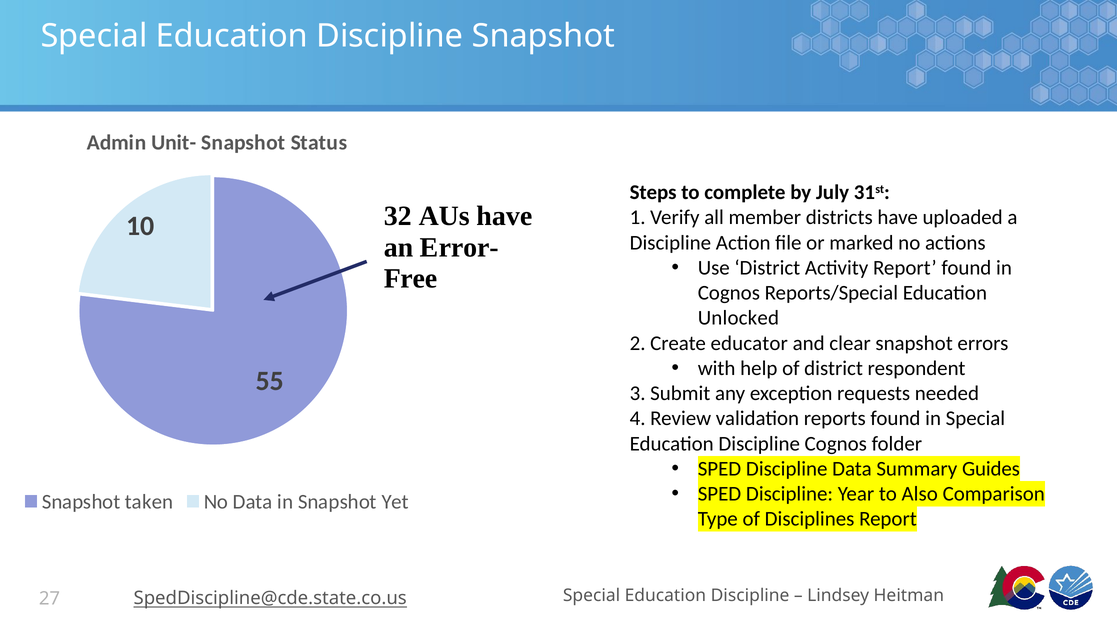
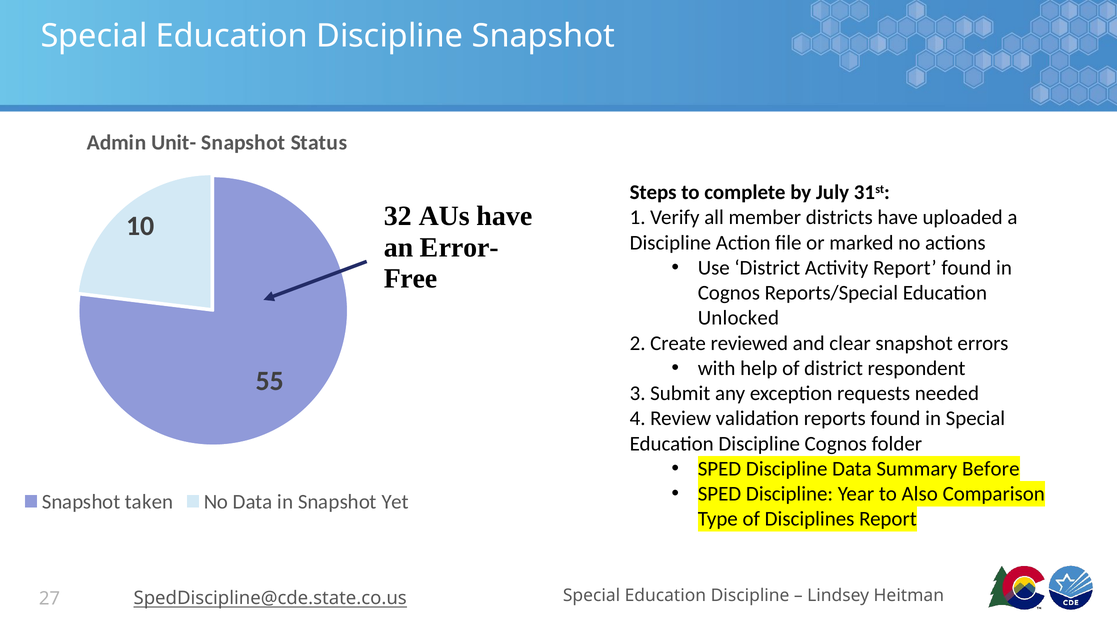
educator: educator -> reviewed
Guides: Guides -> Before
